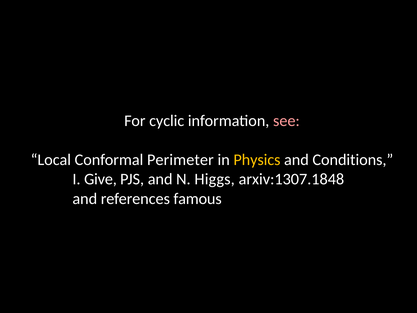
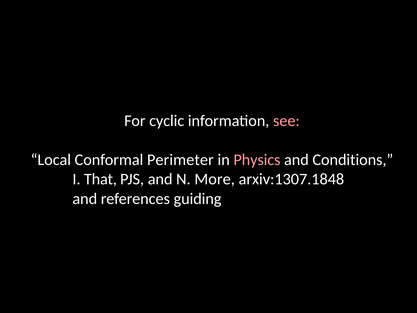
Physics colour: yellow -> pink
Give: Give -> That
Higgs: Higgs -> More
famous: famous -> guiding
